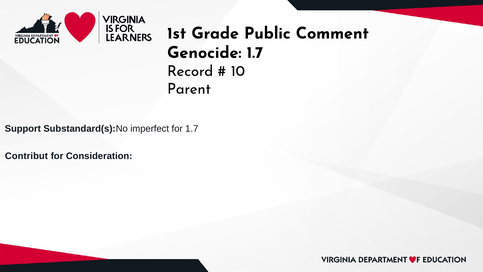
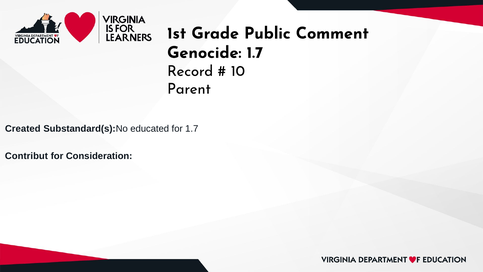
Support: Support -> Created
imperfect: imperfect -> educated
